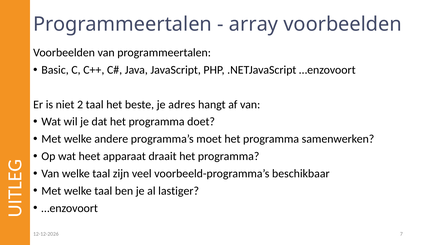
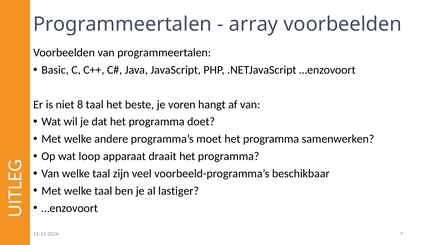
2: 2 -> 8
adres: adres -> voren
heet: heet -> loop
